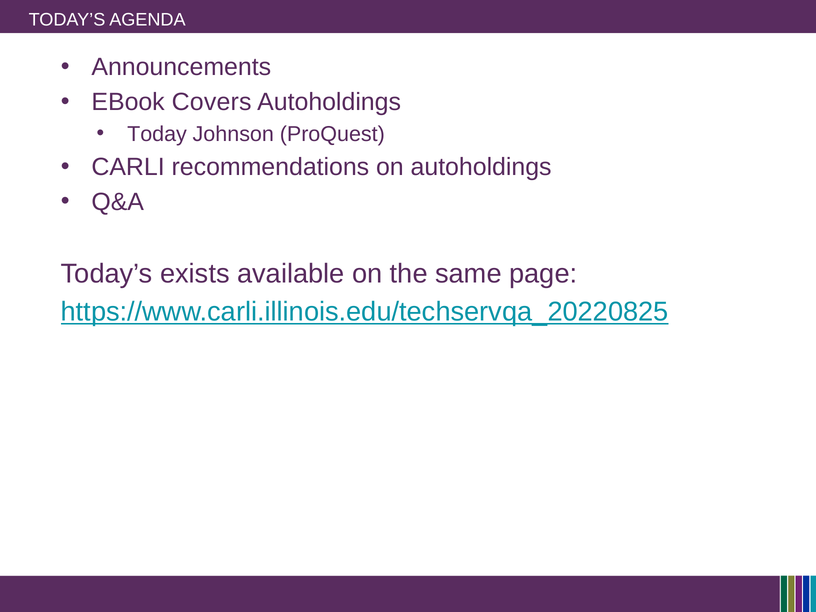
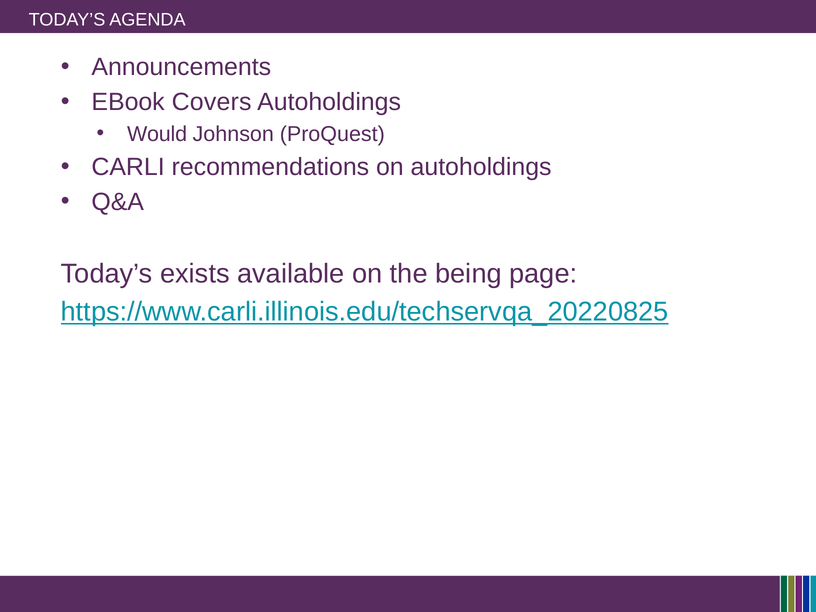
Today: Today -> Would
same: same -> being
